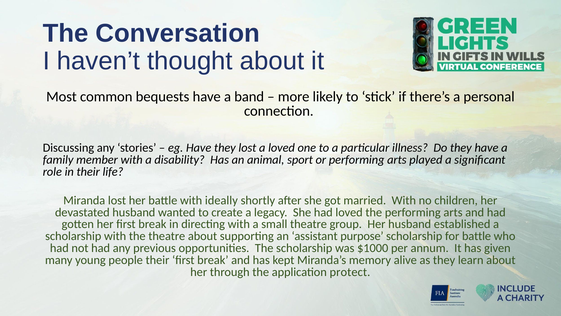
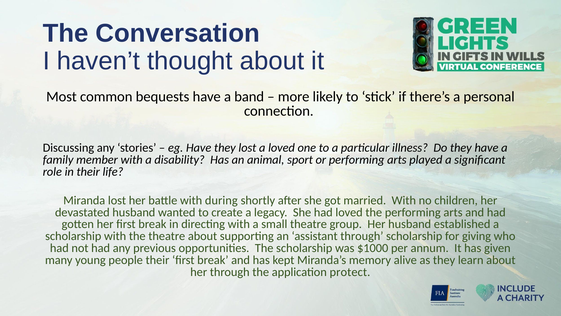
ideally: ideally -> during
assistant purpose: purpose -> through
for battle: battle -> giving
